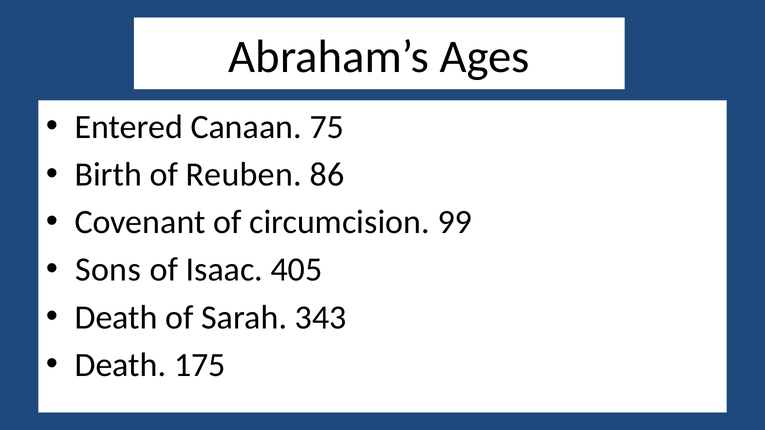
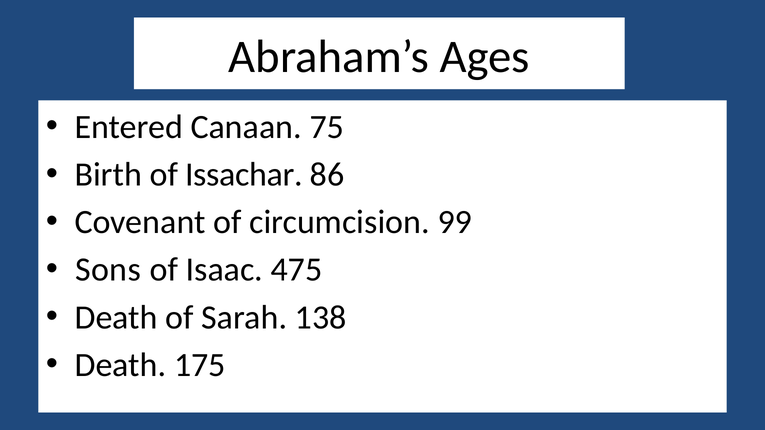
Reuben: Reuben -> Issachar
405: 405 -> 475
343: 343 -> 138
